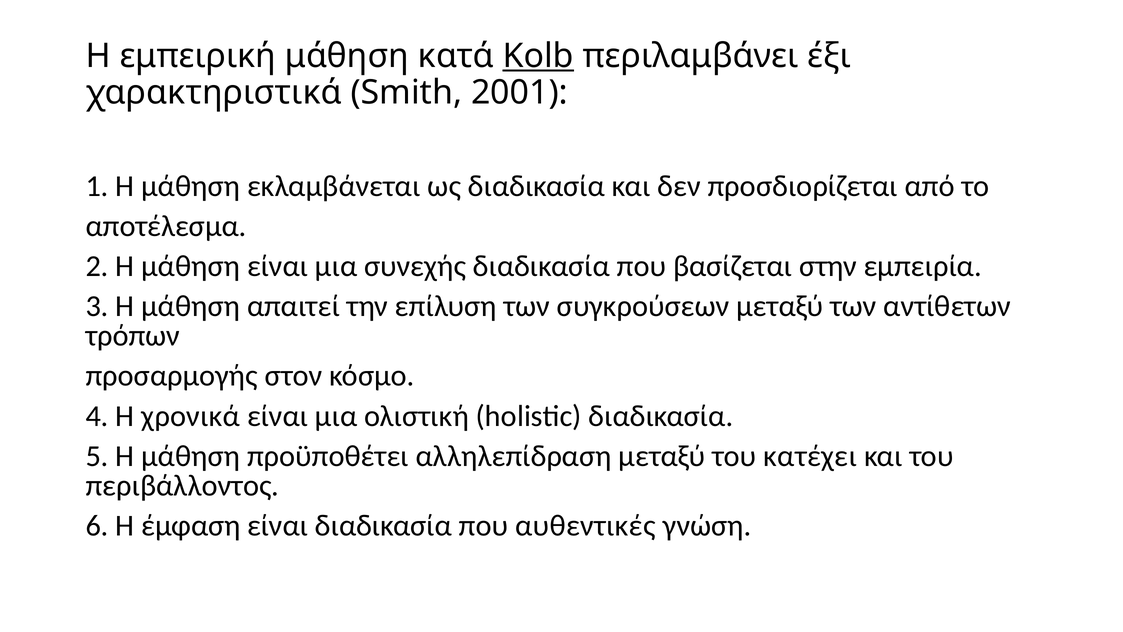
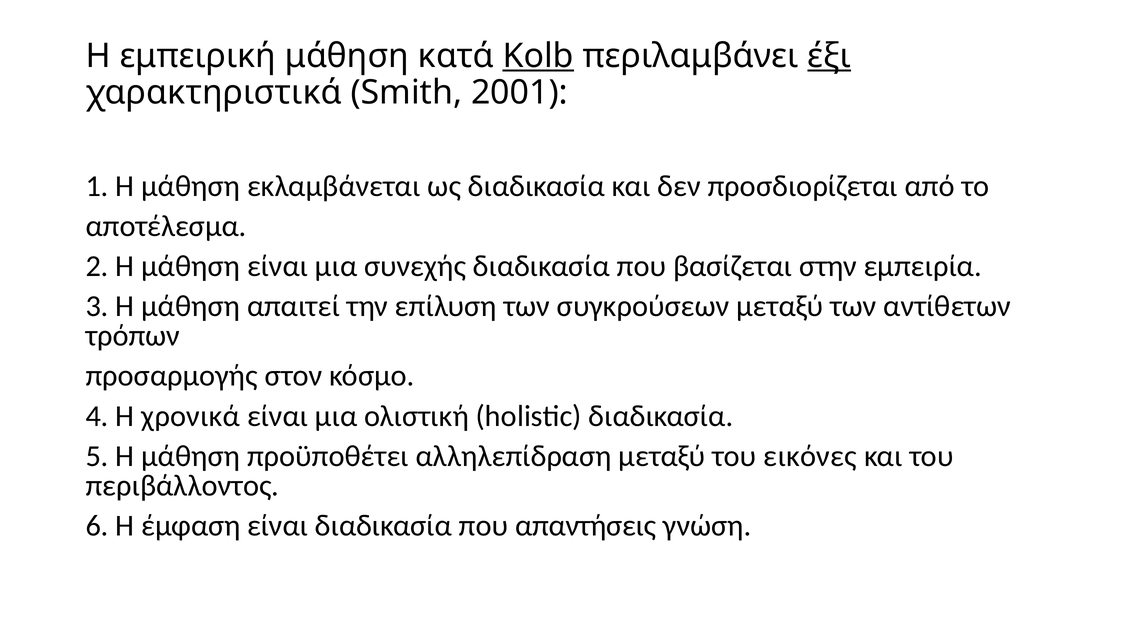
έξι underline: none -> present
κατέχει: κατέχει -> εικόνες
αυθεντικές: αυθεντικές -> απαντήσεις
